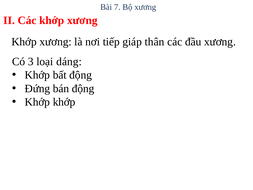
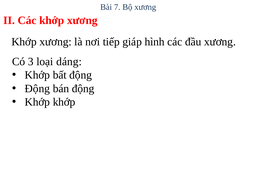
thân: thân -> hình
Đứng at (37, 88): Đứng -> Động
